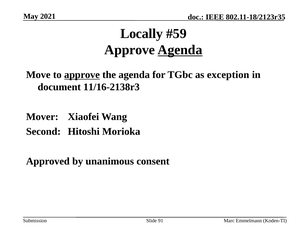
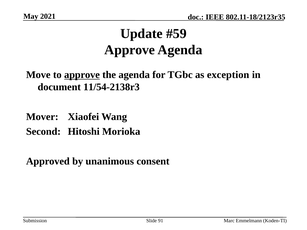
Locally: Locally -> Update
Agenda at (180, 50) underline: present -> none
11/16-2138r3: 11/16-2138r3 -> 11/54-2138r3
